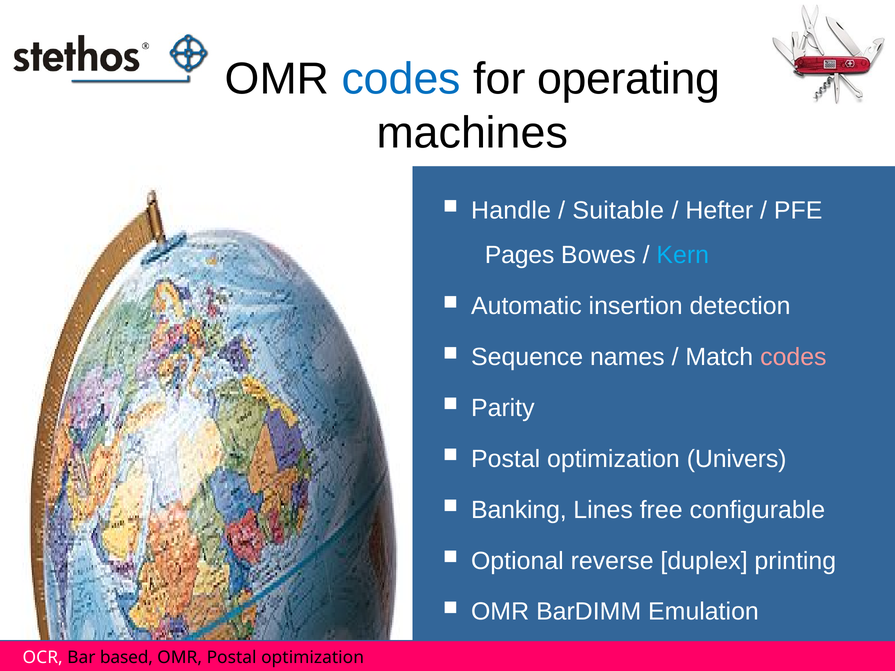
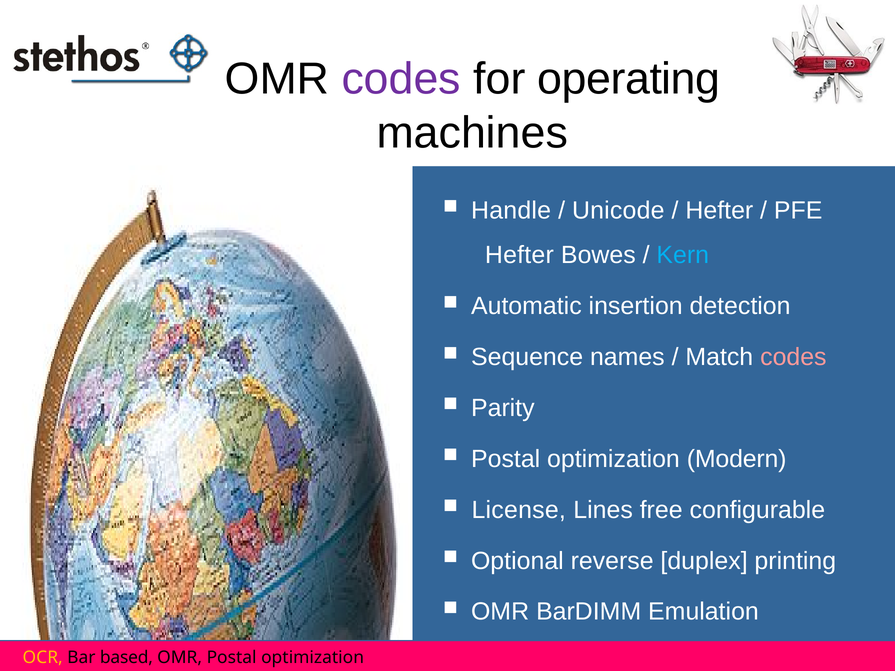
codes at (401, 79) colour: blue -> purple
Suitable: Suitable -> Unicode
Pages at (520, 255): Pages -> Hefter
Univers: Univers -> Modern
Banking: Banking -> License
OCR colour: white -> yellow
